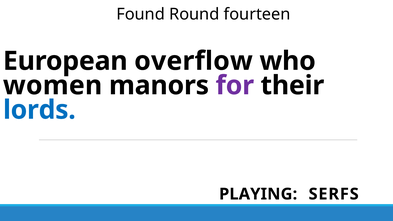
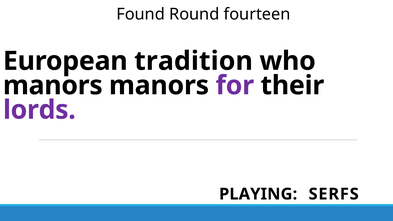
overflow: overflow -> tradition
women at (53, 86): women -> manors
lords colour: blue -> purple
